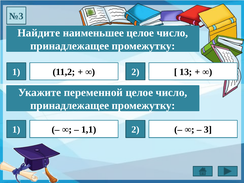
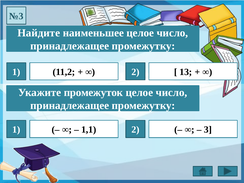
переменной: переменной -> промежуток
